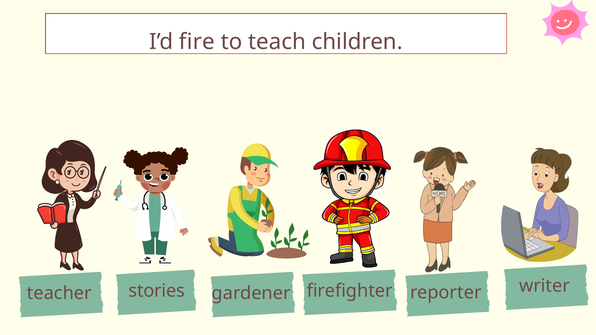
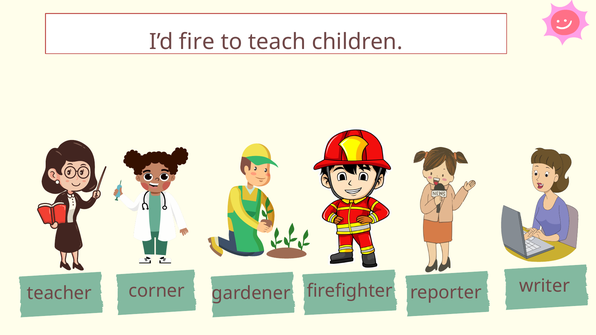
stories: stories -> corner
